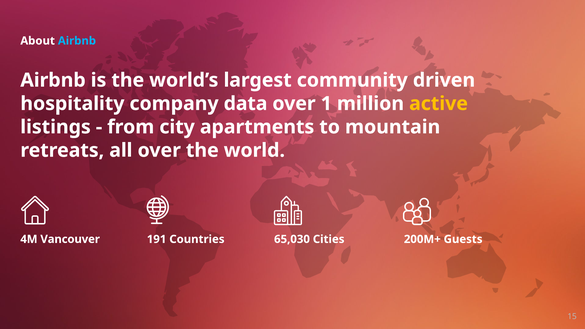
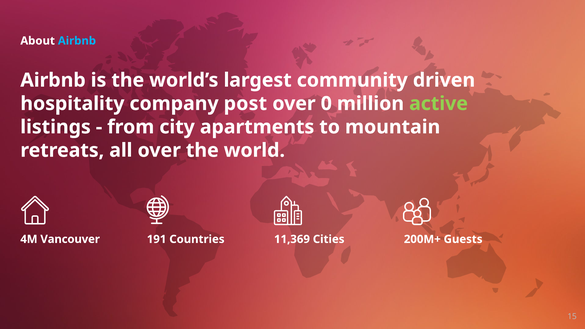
data: data -> post
1: 1 -> 0
active colour: yellow -> light green
65,030: 65,030 -> 11,369
